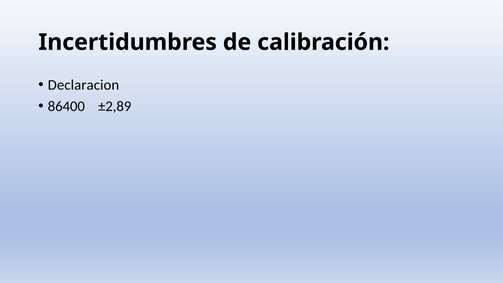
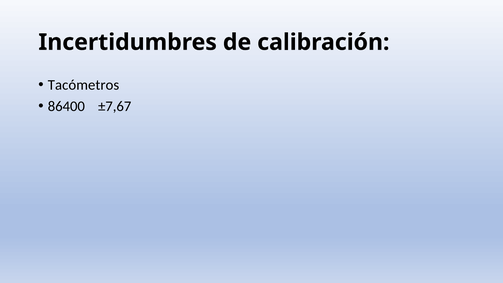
Declaracion: Declaracion -> Tacómetros
±2,89: ±2,89 -> ±7,67
